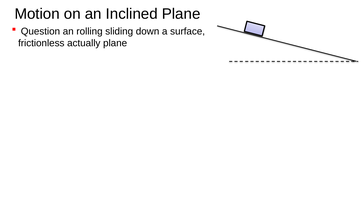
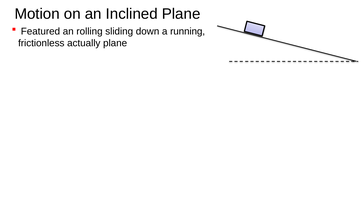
Question: Question -> Featured
surface: surface -> running
